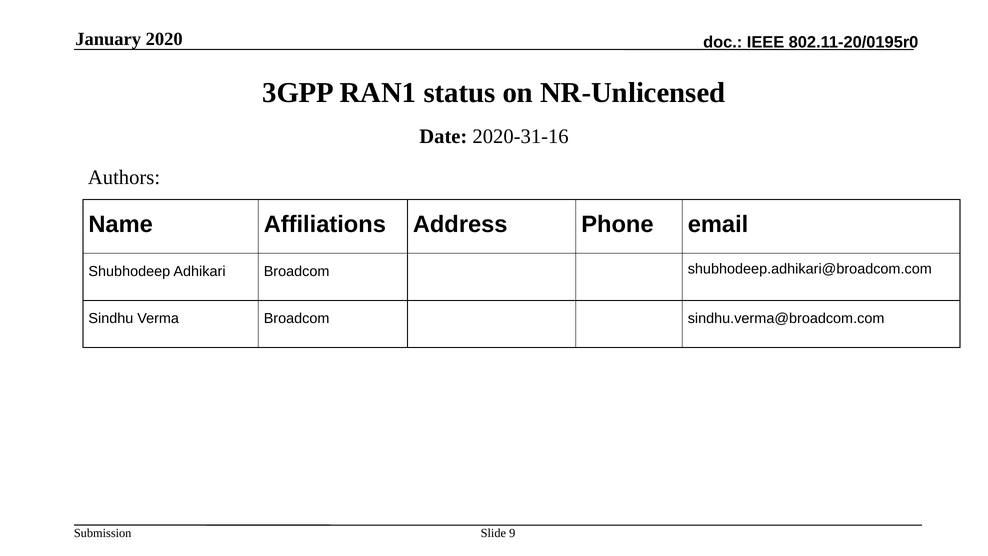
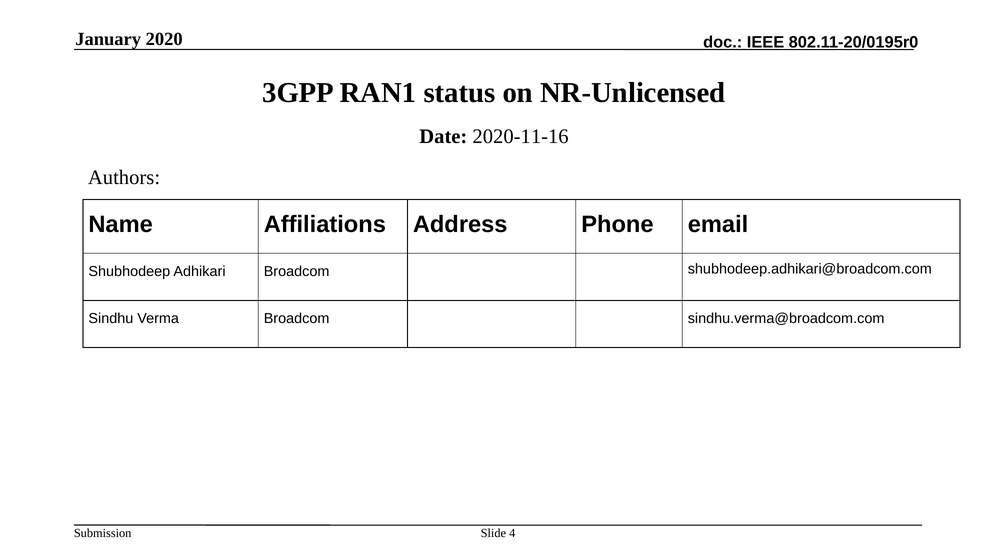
2020-31-16: 2020-31-16 -> 2020-11-16
9: 9 -> 4
